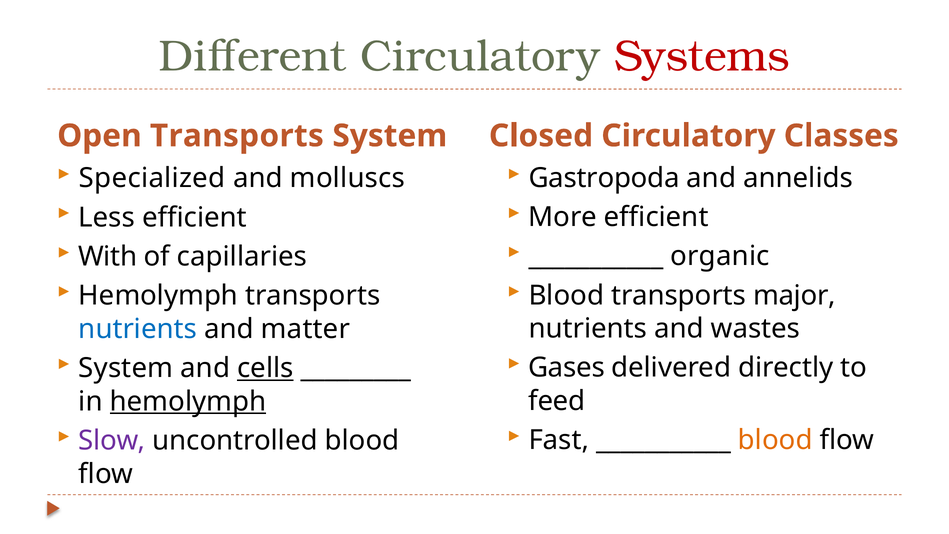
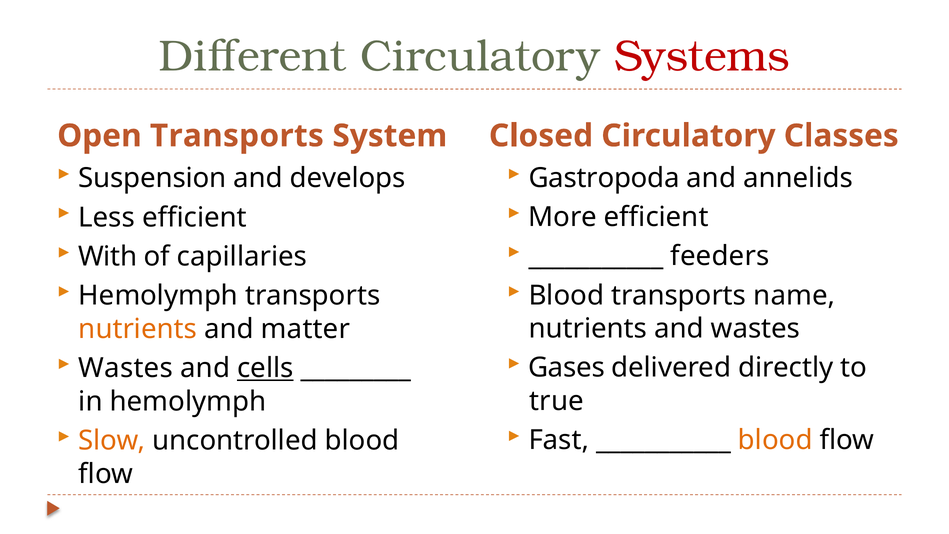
Specialized: Specialized -> Suspension
molluscs: molluscs -> develops
organic: organic -> feeders
major: major -> name
nutrients at (138, 329) colour: blue -> orange
System at (126, 368): System -> Wastes
feed: feed -> true
hemolymph at (188, 401) underline: present -> none
Slow colour: purple -> orange
